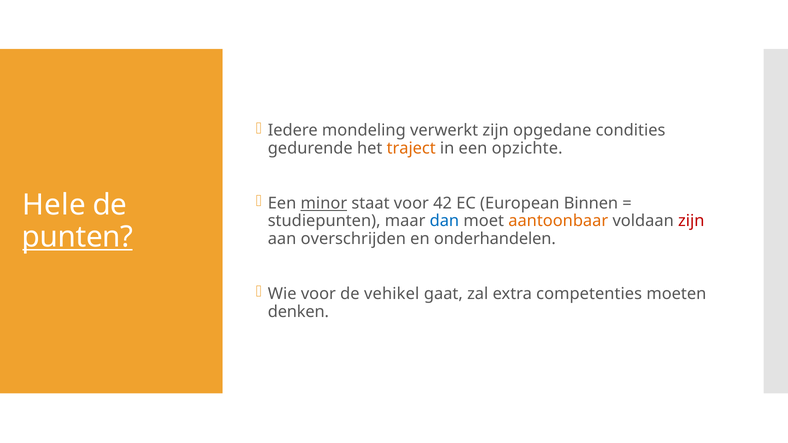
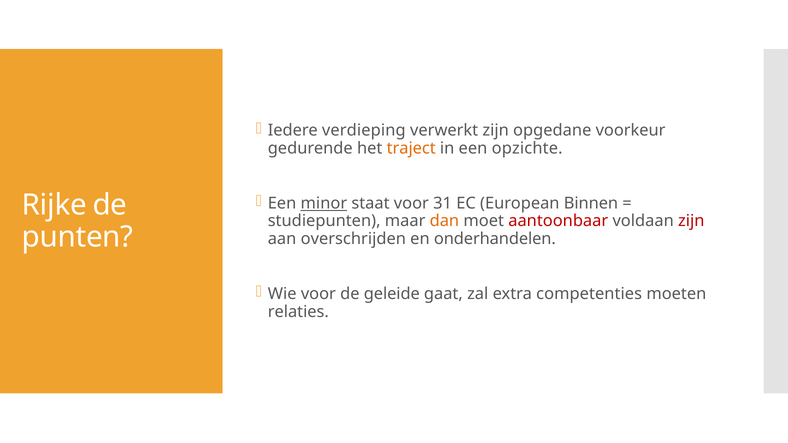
mondeling: mondeling -> verdieping
condities: condities -> voorkeur
42: 42 -> 31
Hele: Hele -> Rijke
dan colour: blue -> orange
aantoonbaar colour: orange -> red
punten underline: present -> none
vehikel: vehikel -> geleide
denken: denken -> relaties
